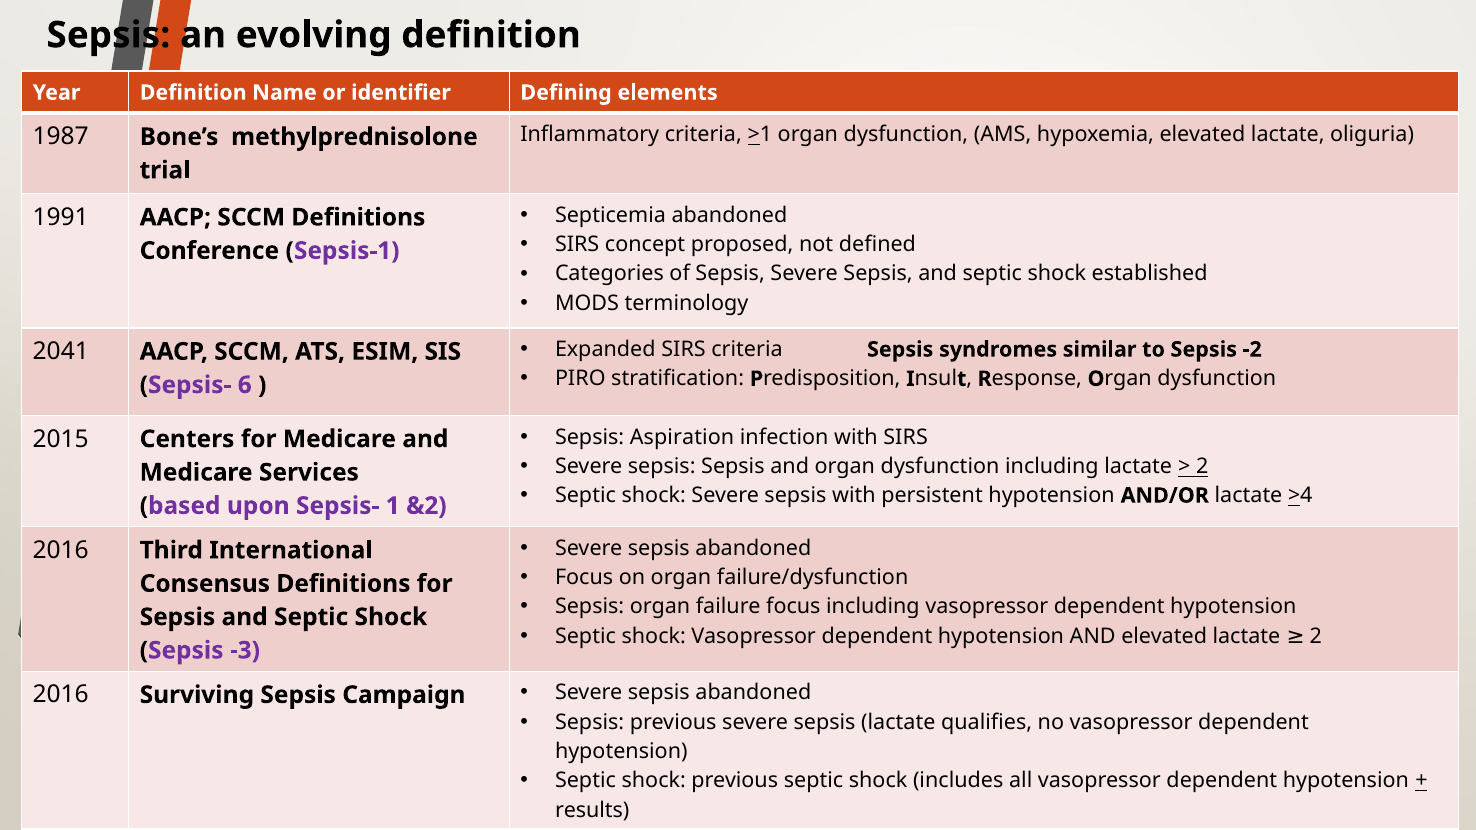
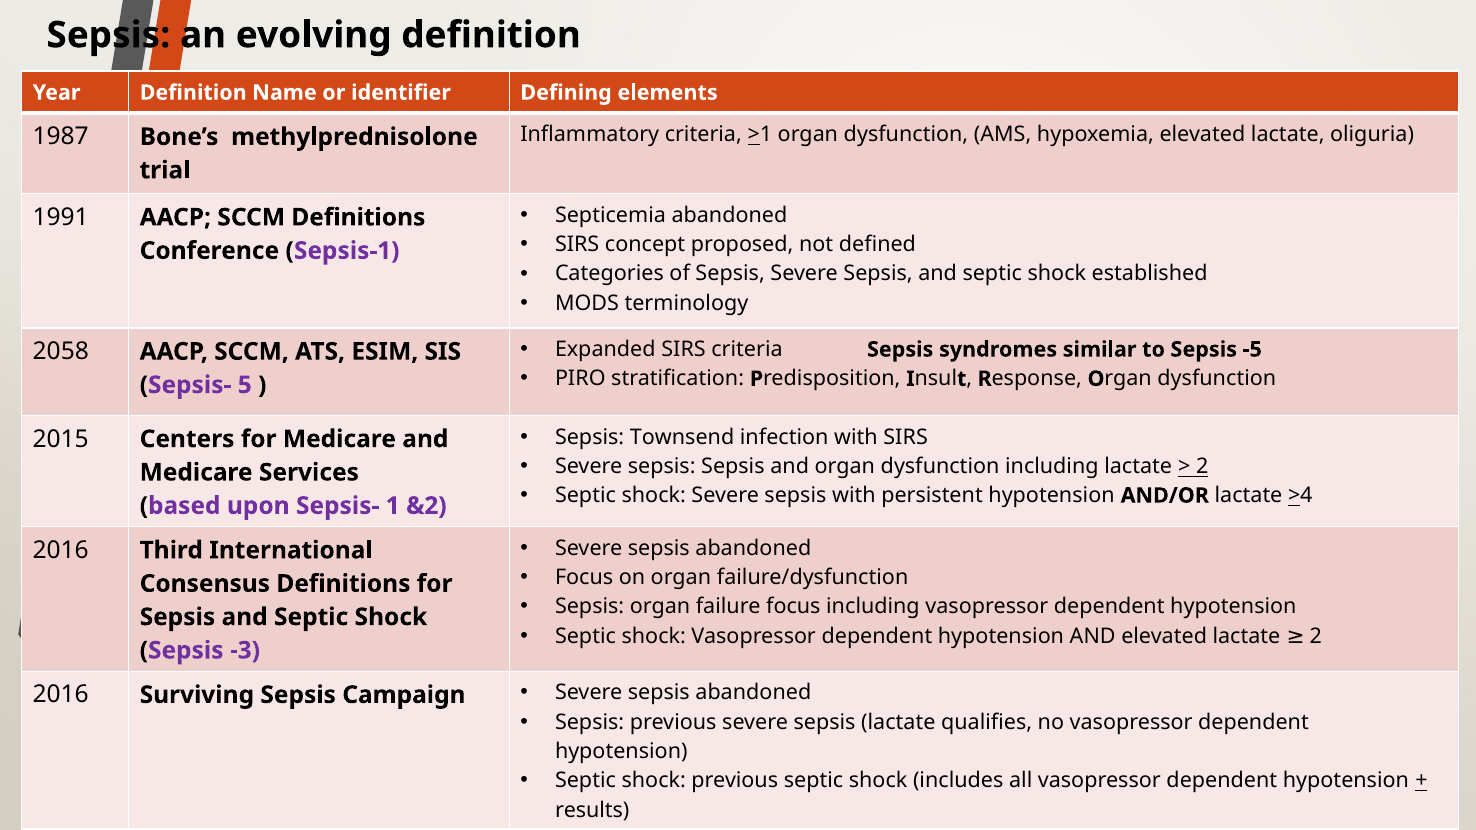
-2: -2 -> -5
2041: 2041 -> 2058
6: 6 -> 5
Aspiration: Aspiration -> Townsend
